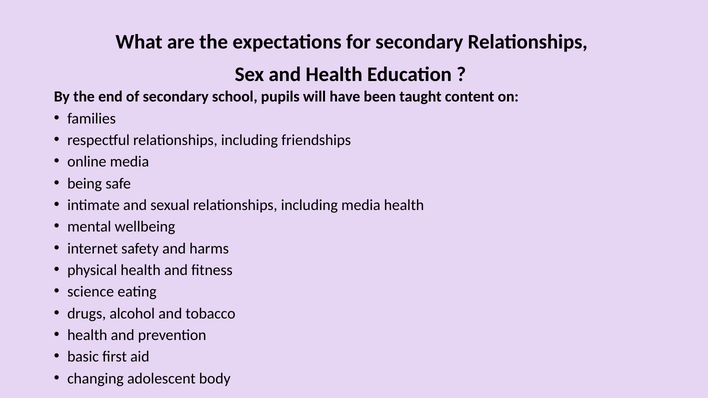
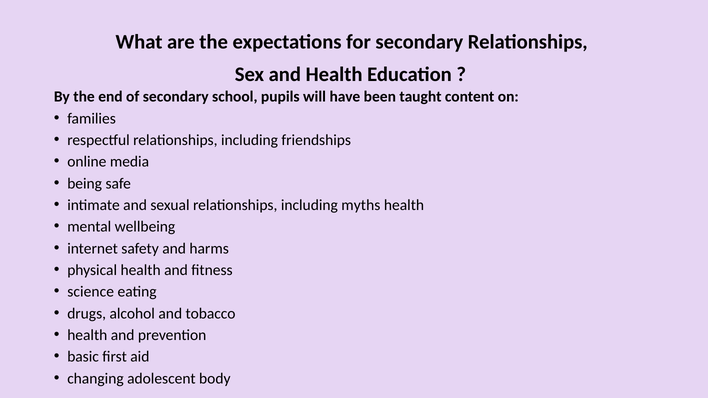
including media: media -> myths
